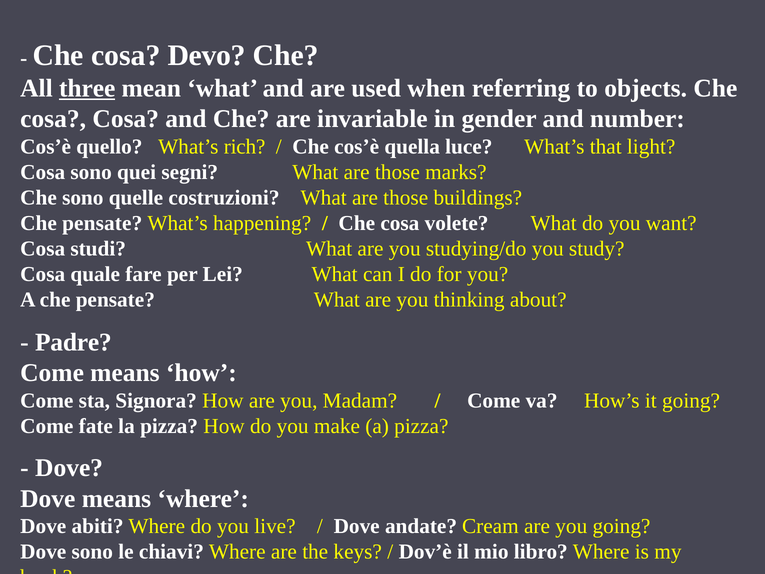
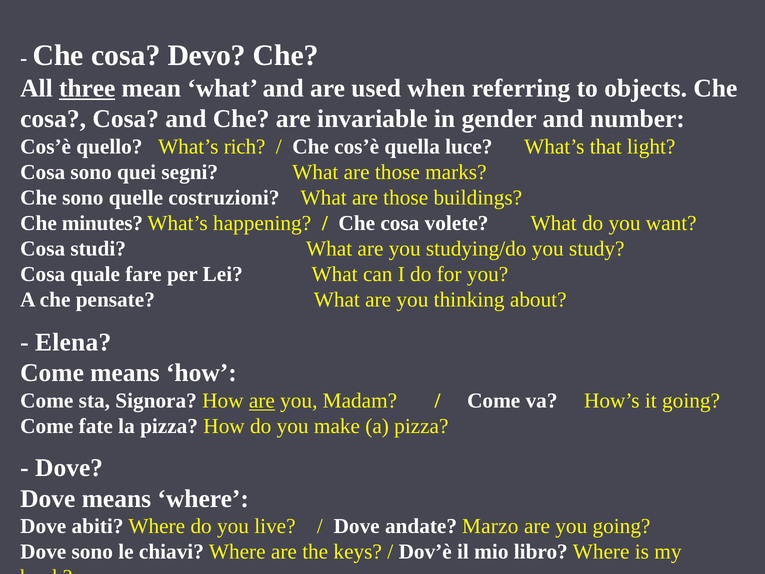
pensate at (102, 223): pensate -> minutes
Padre: Padre -> Elena
are at (262, 401) underline: none -> present
Cream: Cream -> Marzo
